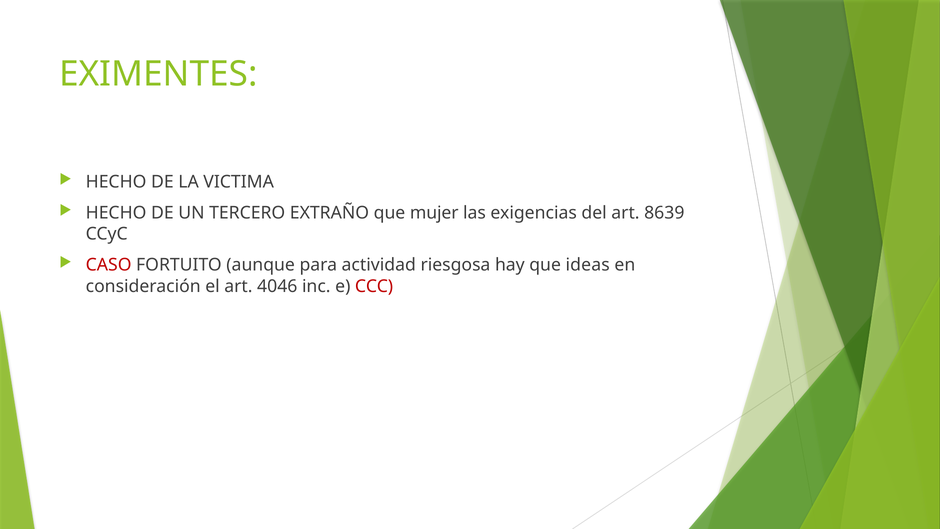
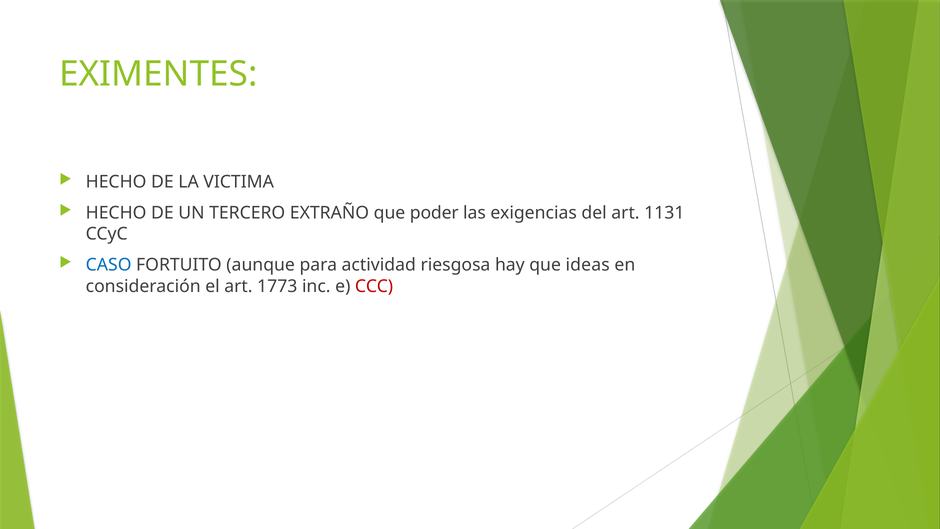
mujer: mujer -> poder
8639: 8639 -> 1131
CASO colour: red -> blue
4046: 4046 -> 1773
